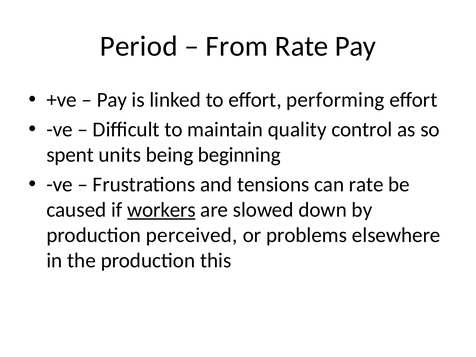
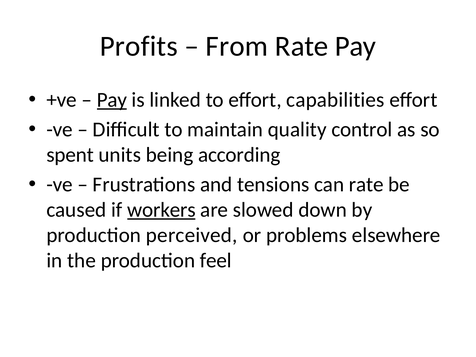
Period: Period -> Profits
Pay at (112, 100) underline: none -> present
performing: performing -> capabilities
beginning: beginning -> according
this: this -> feel
